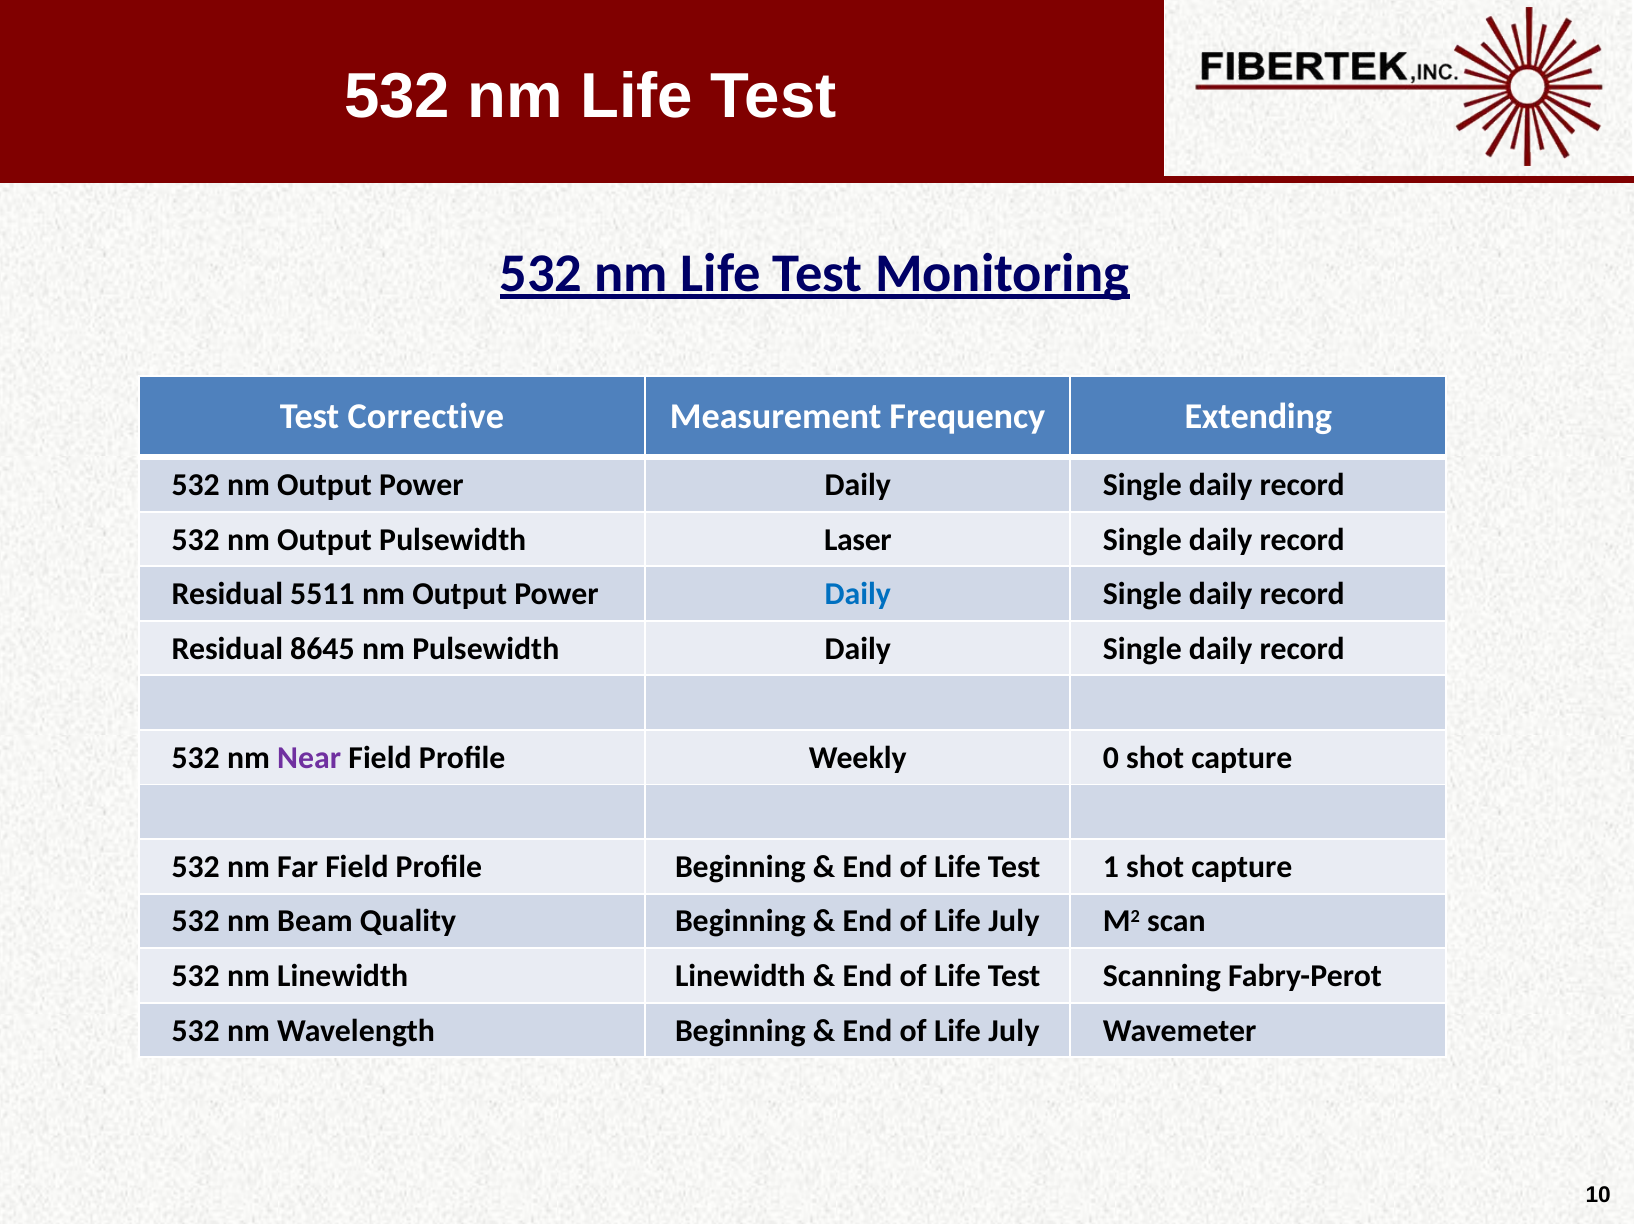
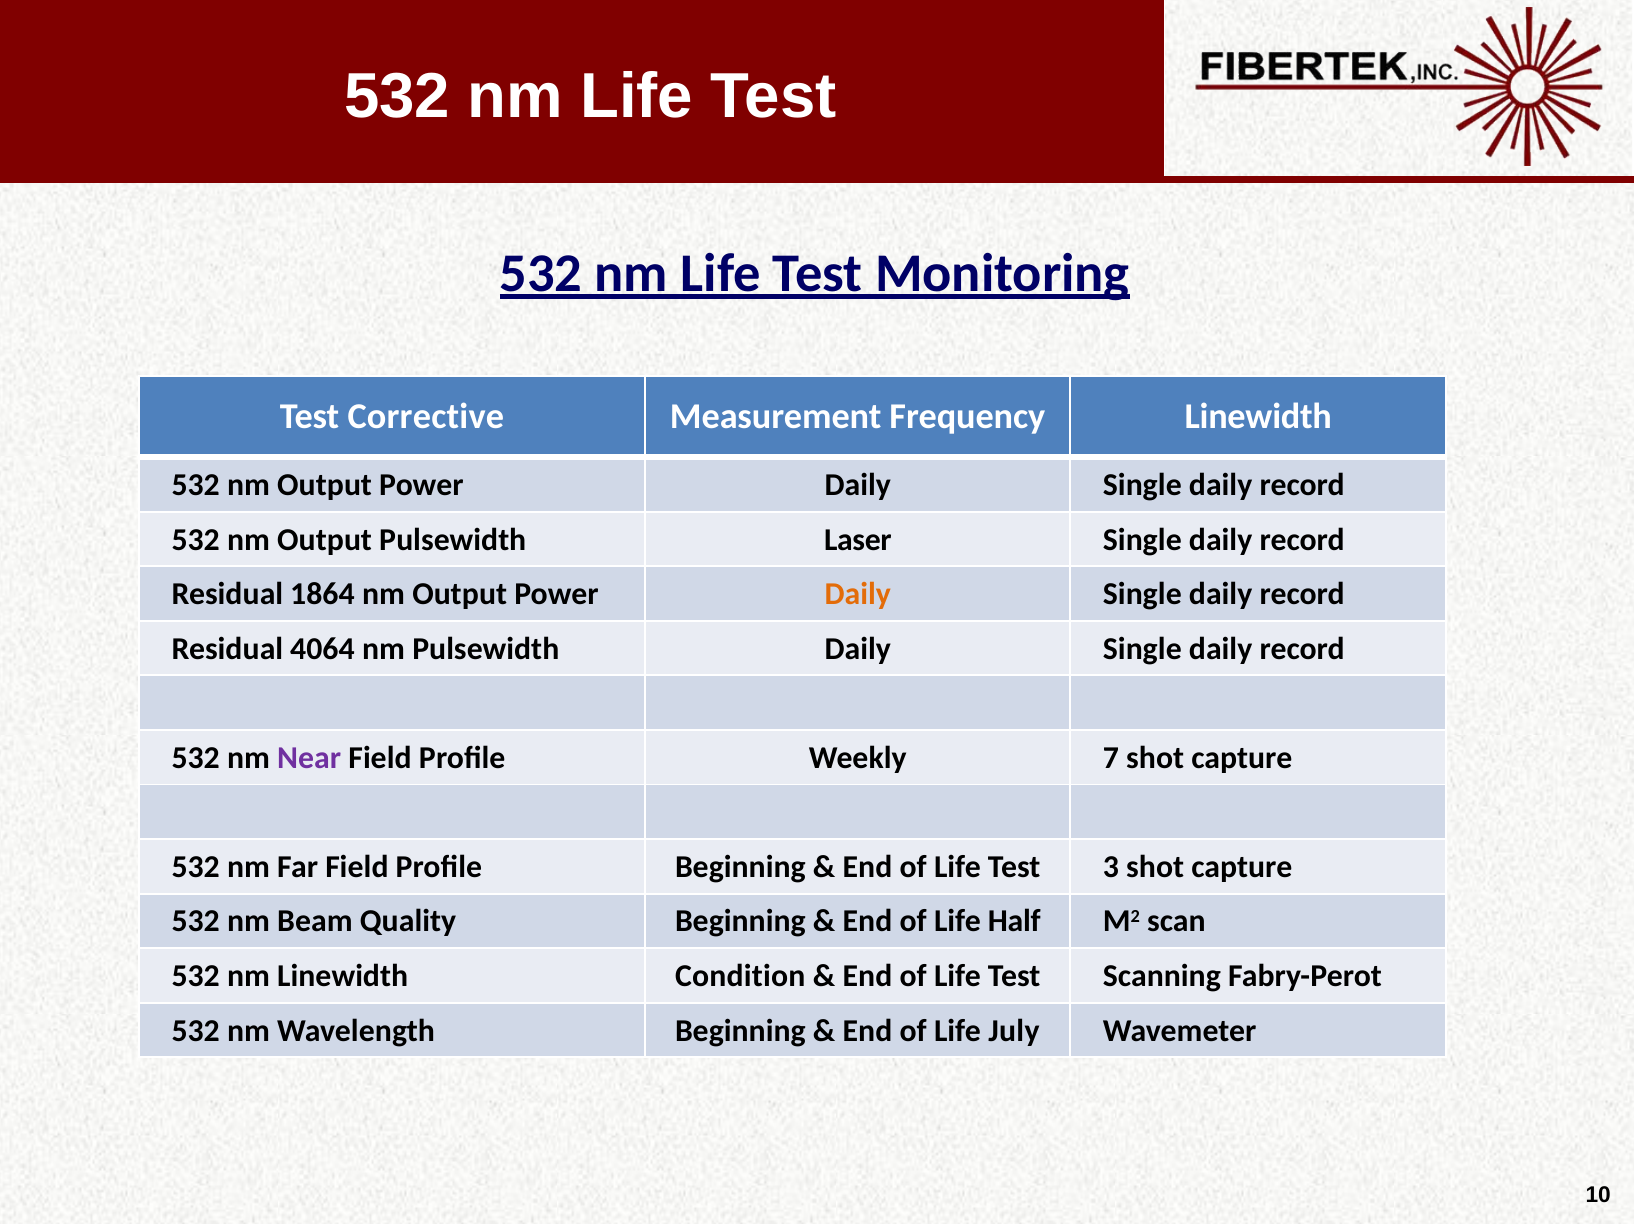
Frequency Extending: Extending -> Linewidth
5511: 5511 -> 1864
Daily at (858, 595) colour: blue -> orange
8645: 8645 -> 4064
0: 0 -> 7
1: 1 -> 3
July at (1014, 922): July -> Half
Linewidth Linewidth: Linewidth -> Condition
